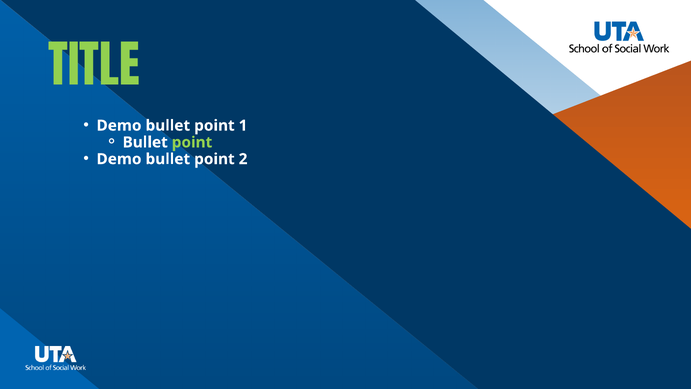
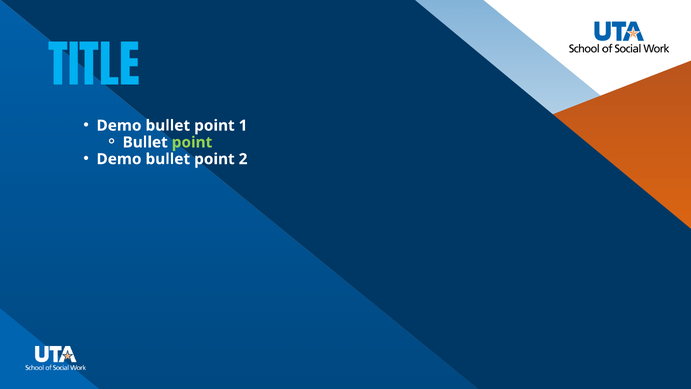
TITLE colour: light green -> light blue
